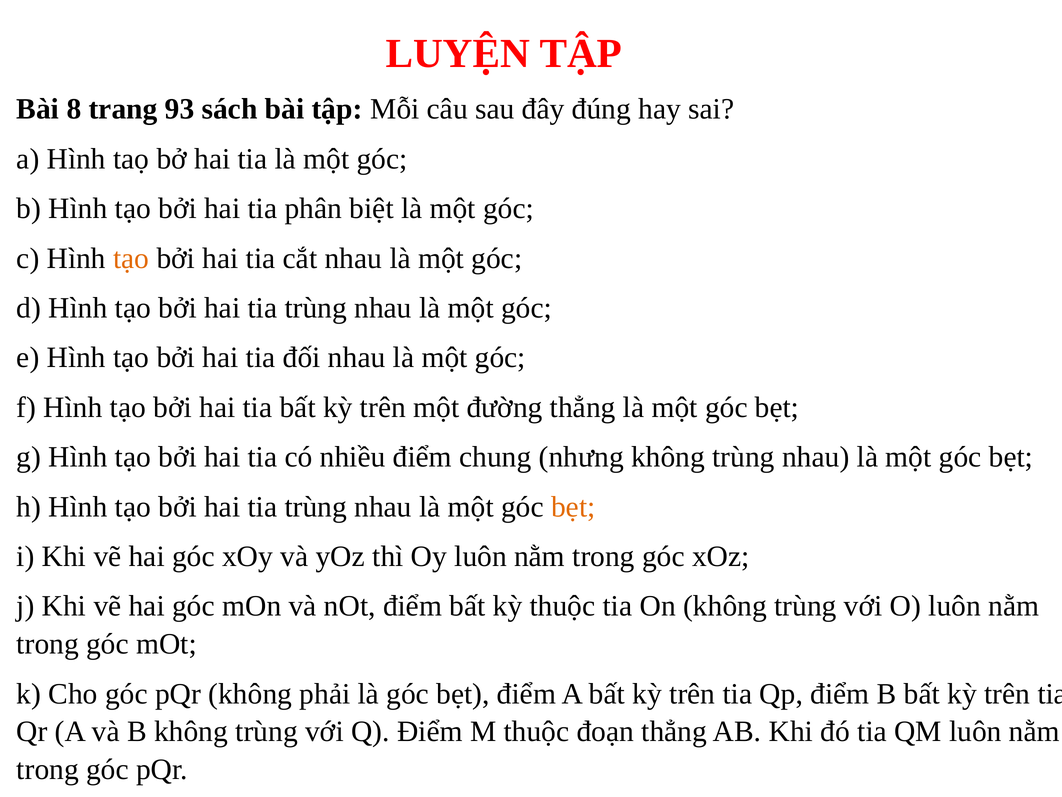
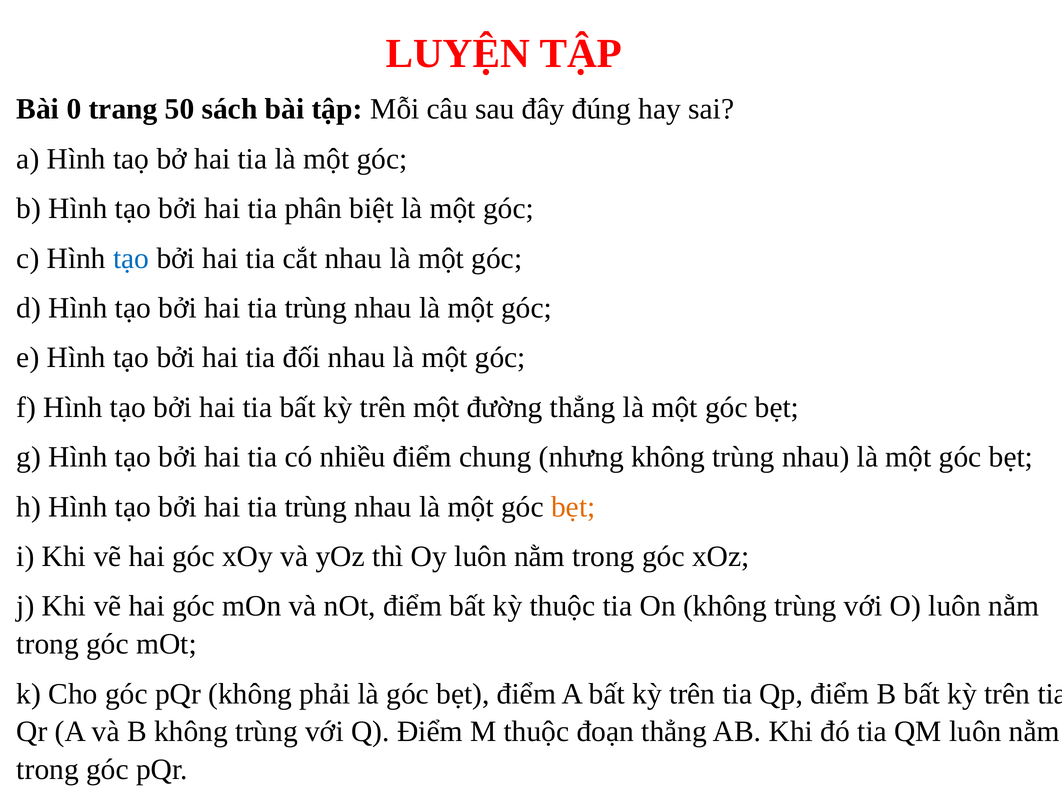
8: 8 -> 0
93: 93 -> 50
tạo at (131, 258) colour: orange -> blue
